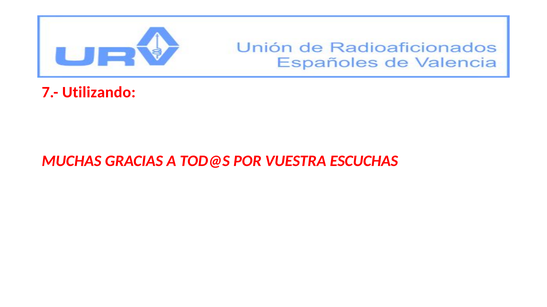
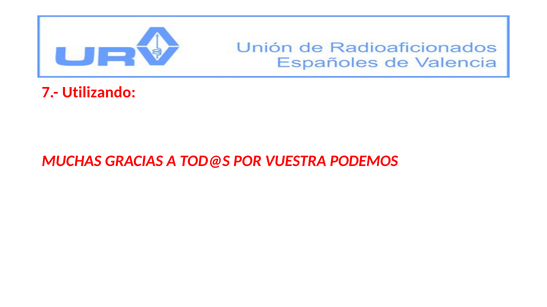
ESCUCHAS: ESCUCHAS -> PODEMOS
